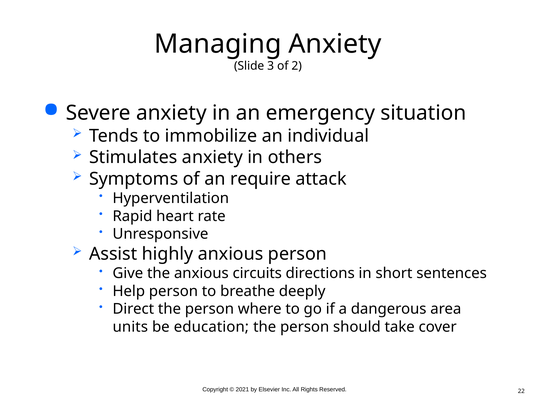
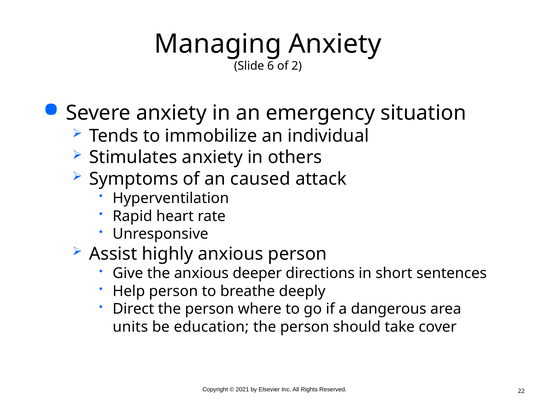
3: 3 -> 6
require: require -> caused
circuits: circuits -> deeper
